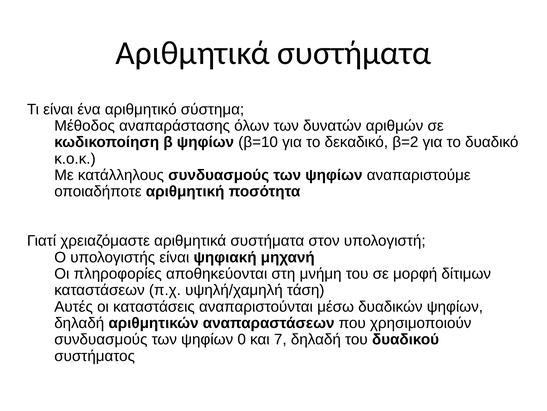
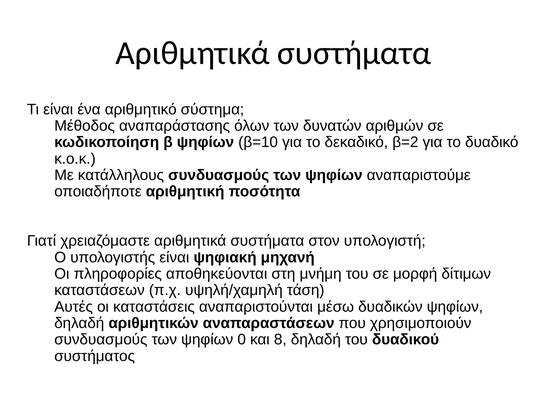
7: 7 -> 8
